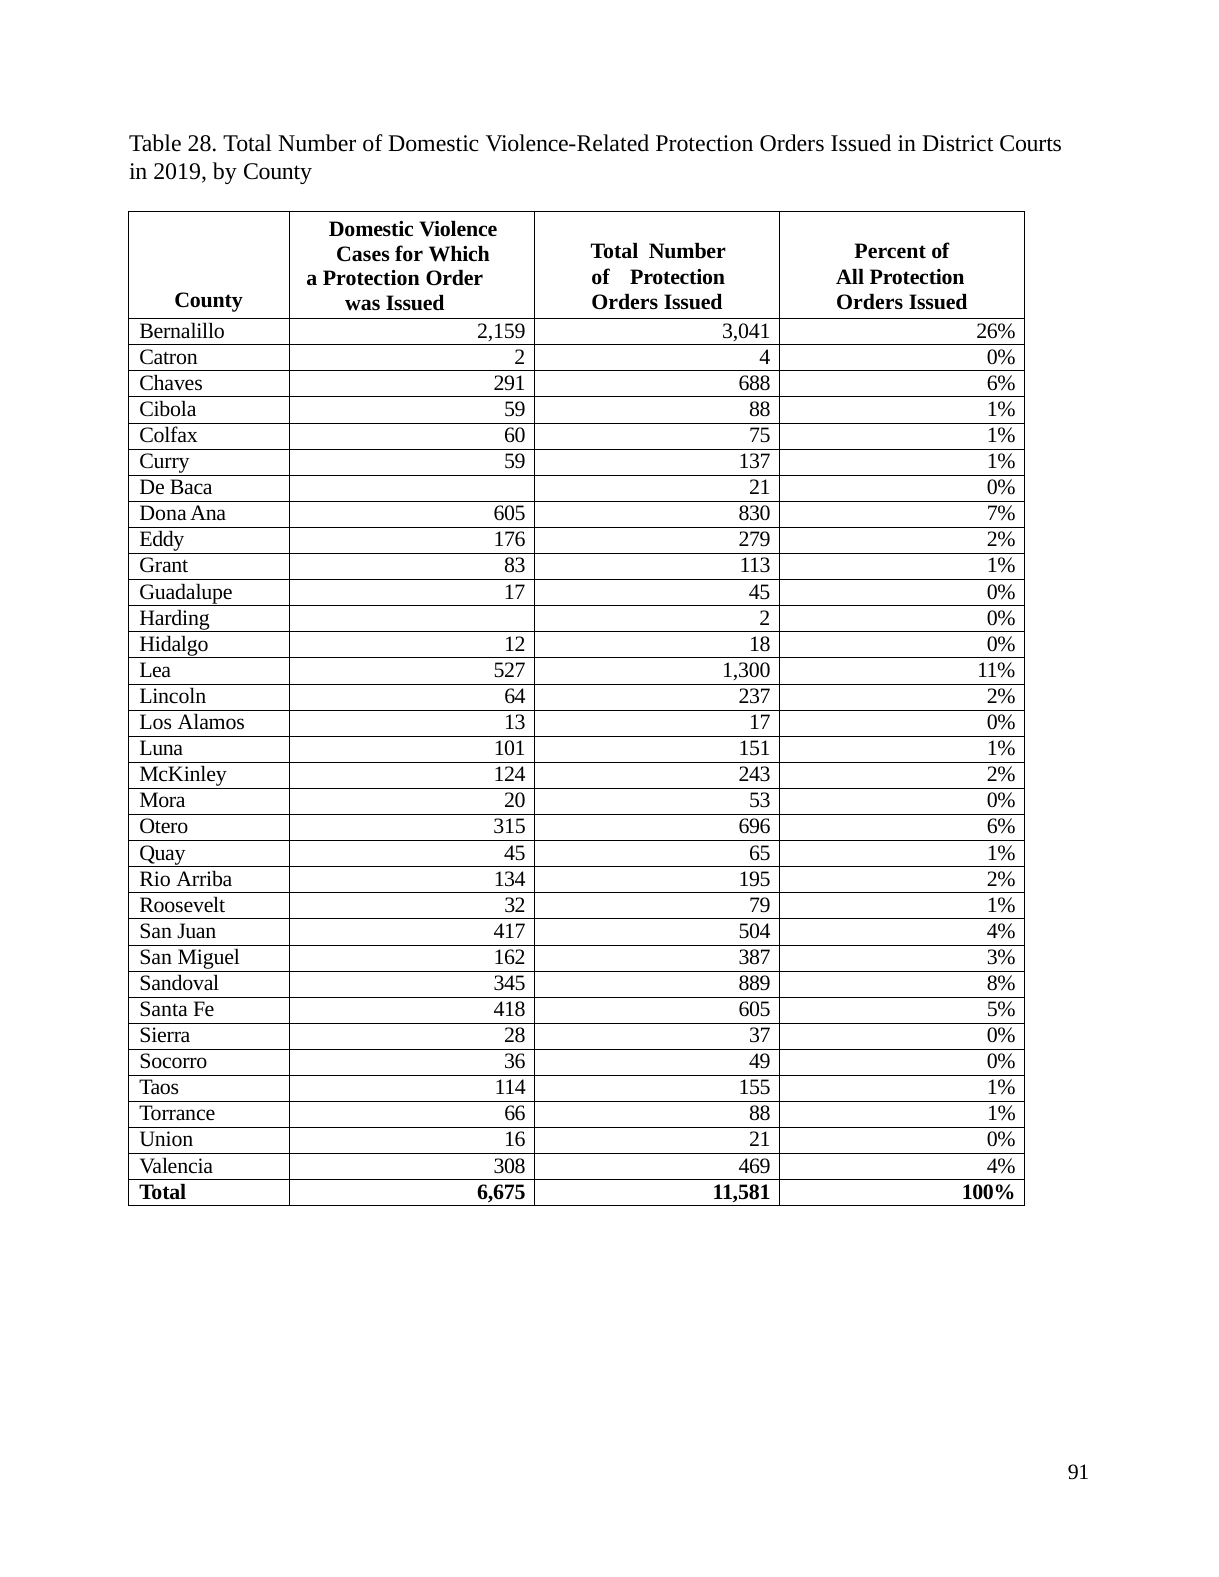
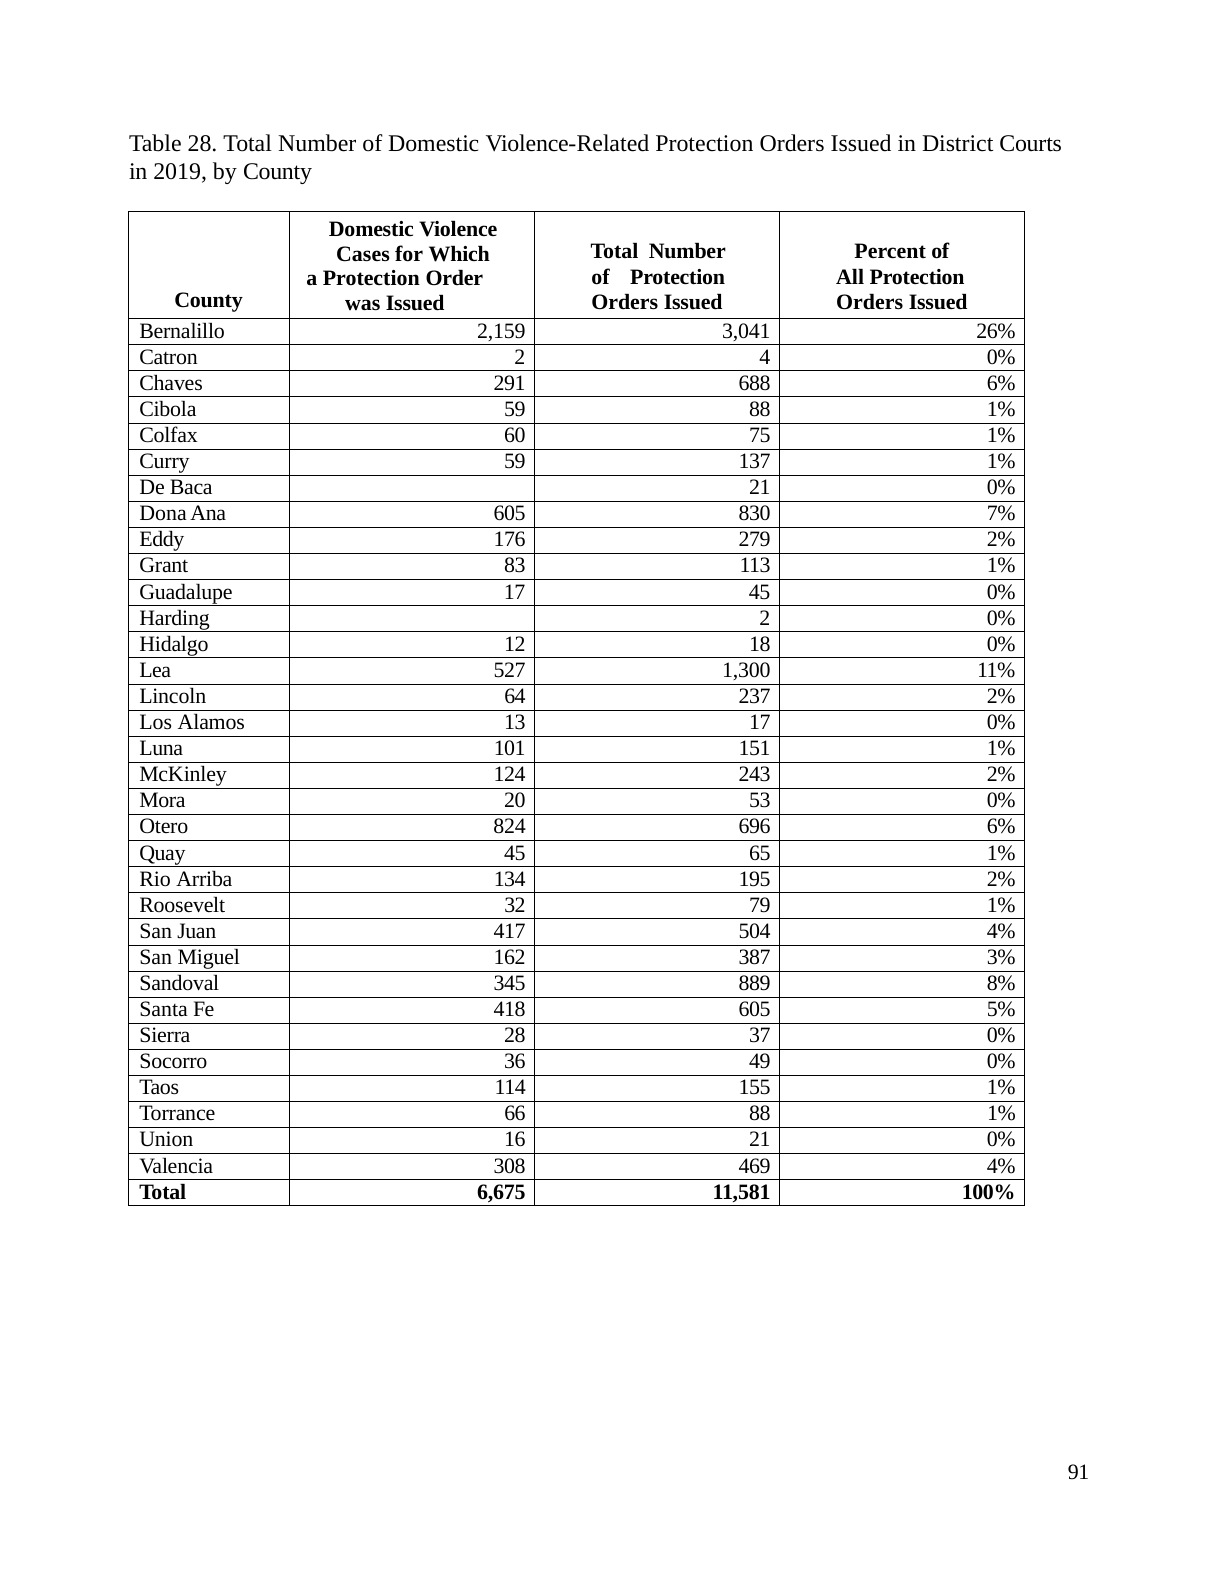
315: 315 -> 824
